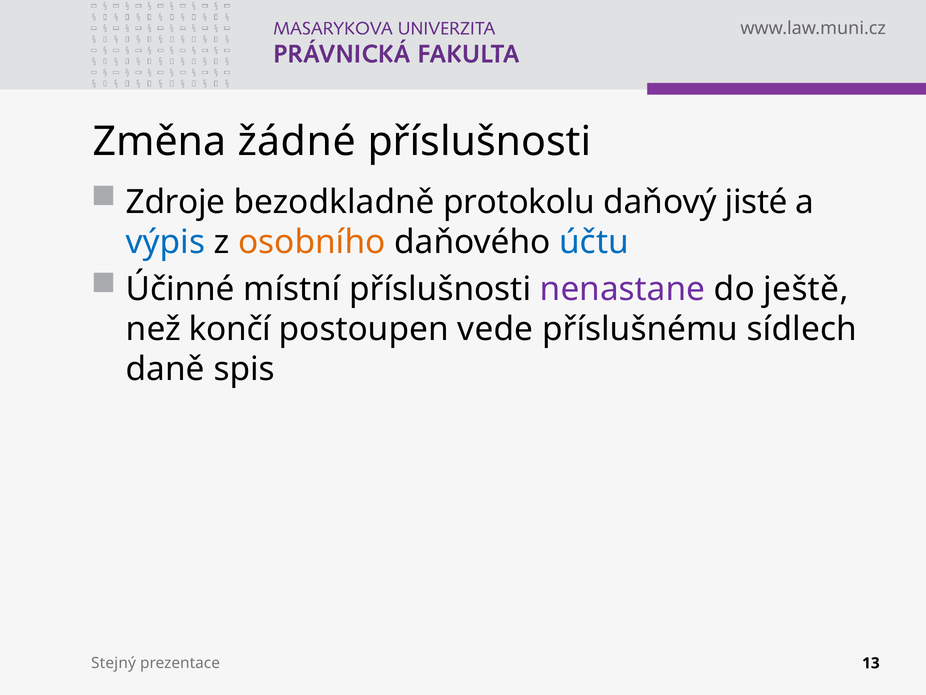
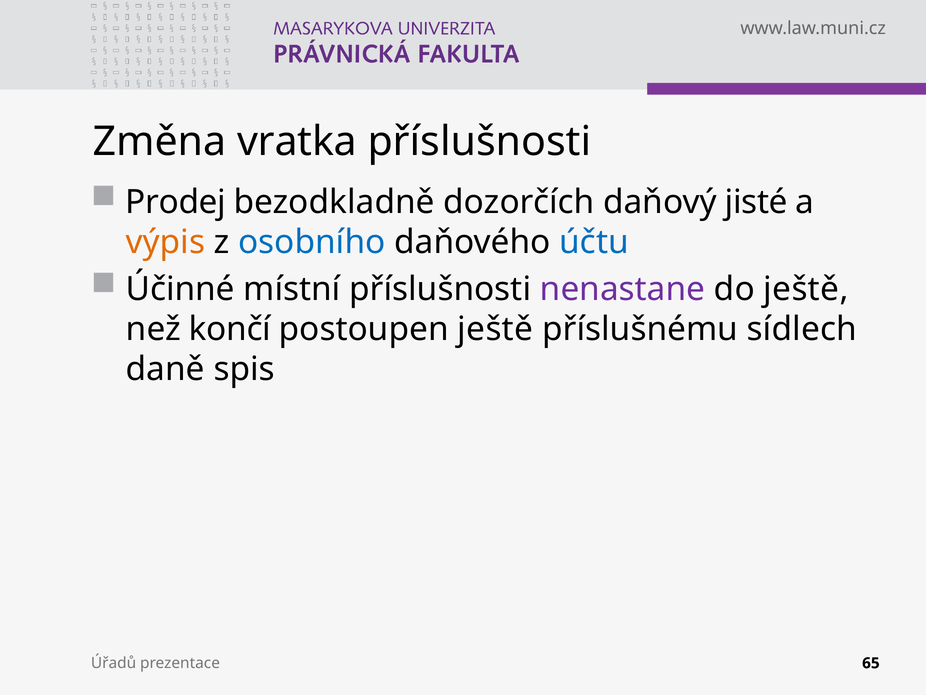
žádné: žádné -> vratka
Zdroje: Zdroje -> Prodej
protokolu: protokolu -> dozorčích
výpis colour: blue -> orange
osobního colour: orange -> blue
postoupen vede: vede -> ještě
Stejný: Stejný -> Úřadů
13: 13 -> 65
